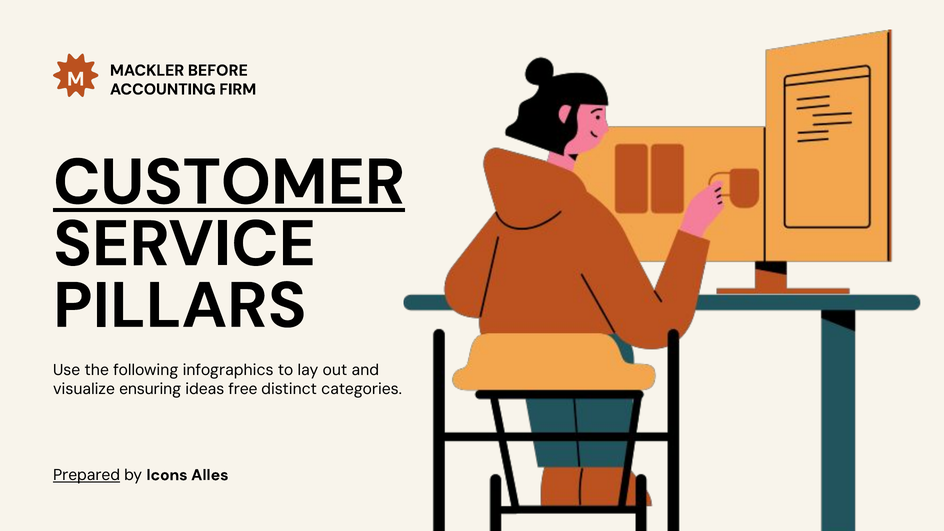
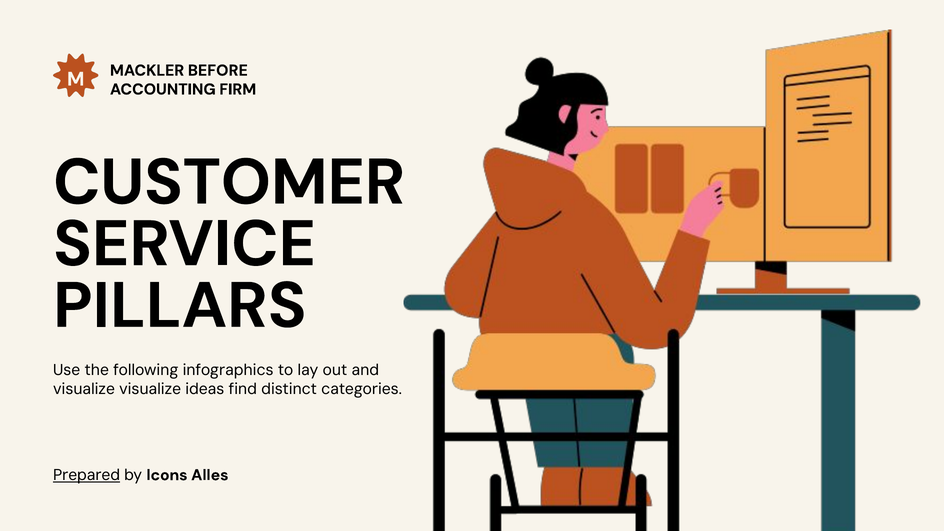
CUSTOMER underline: present -> none
visualize ensuring: ensuring -> visualize
free: free -> find
